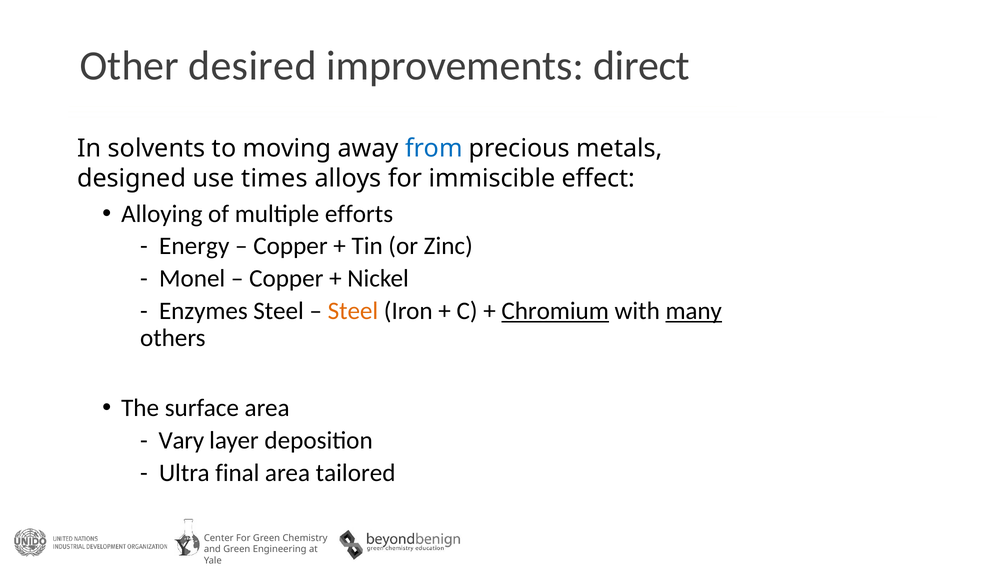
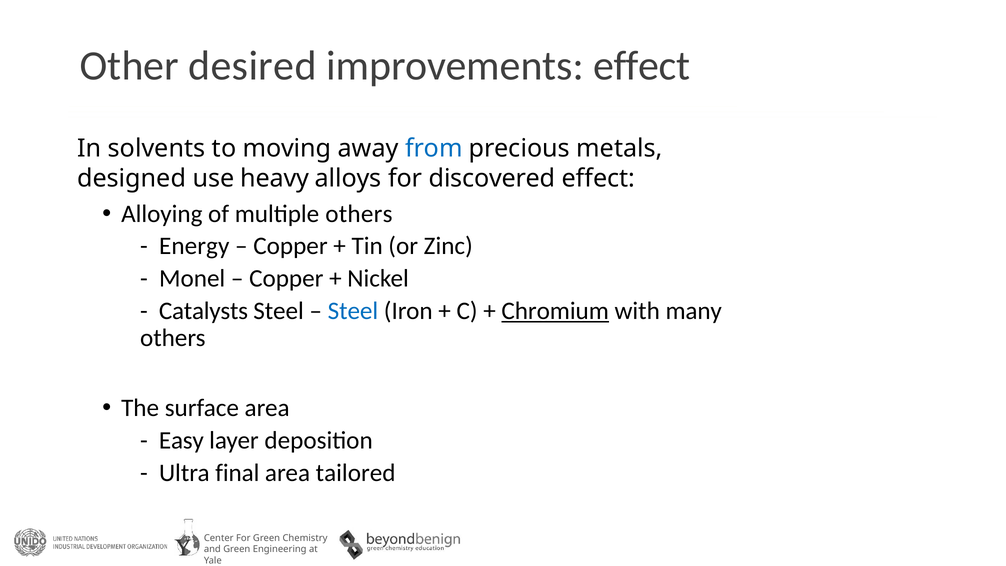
improvements direct: direct -> effect
times: times -> heavy
immiscible: immiscible -> discovered
multiple efforts: efforts -> others
Enzymes: Enzymes -> Catalysts
Steel at (353, 311) colour: orange -> blue
many underline: present -> none
Vary: Vary -> Easy
